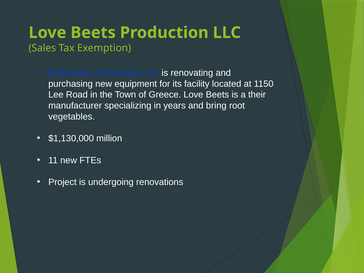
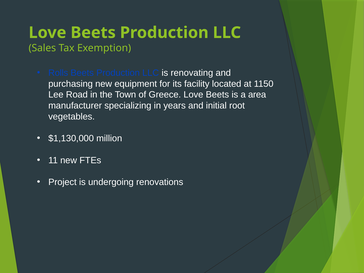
their: their -> area
bring: bring -> initial
